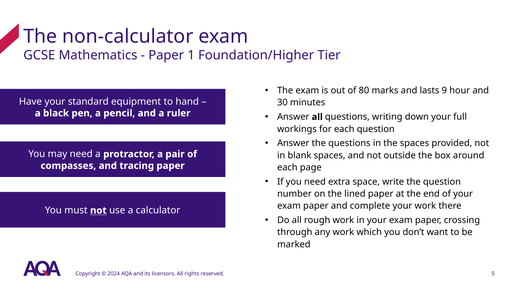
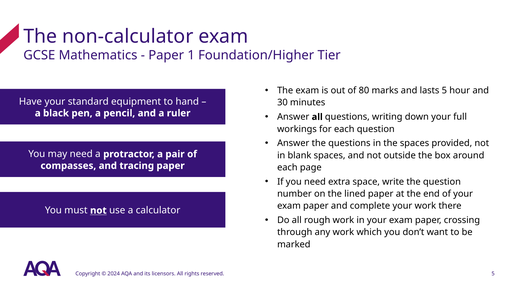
lasts 9: 9 -> 5
